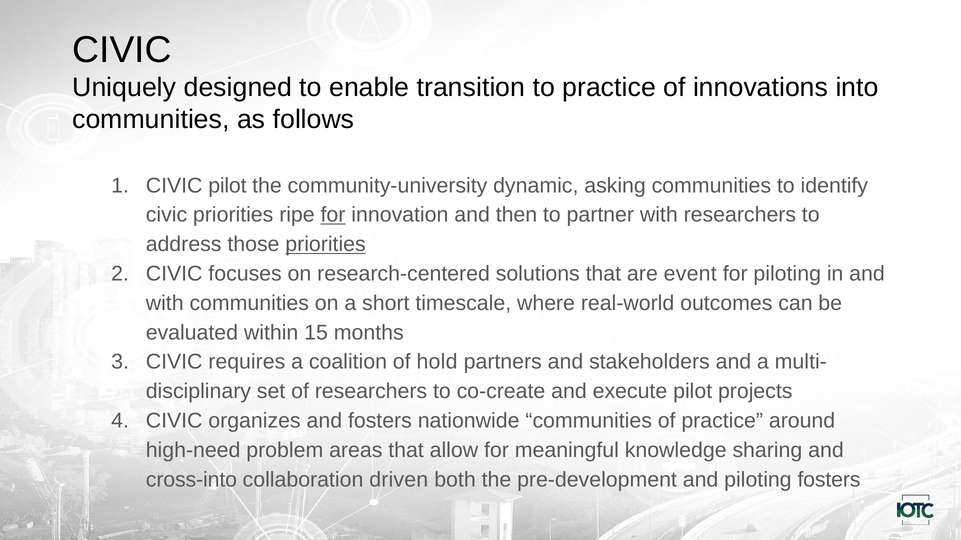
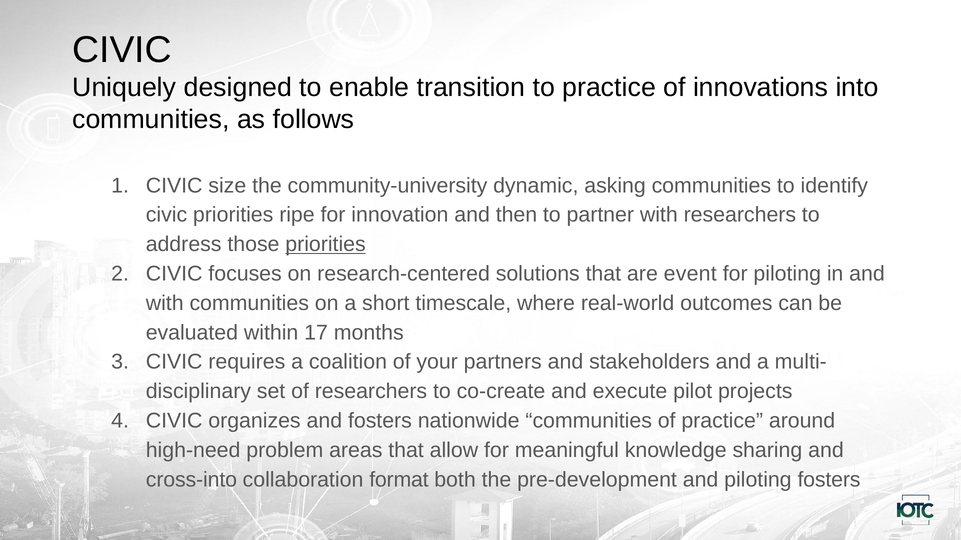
CIVIC pilot: pilot -> size
for at (333, 215) underline: present -> none
15: 15 -> 17
hold: hold -> your
driven: driven -> format
